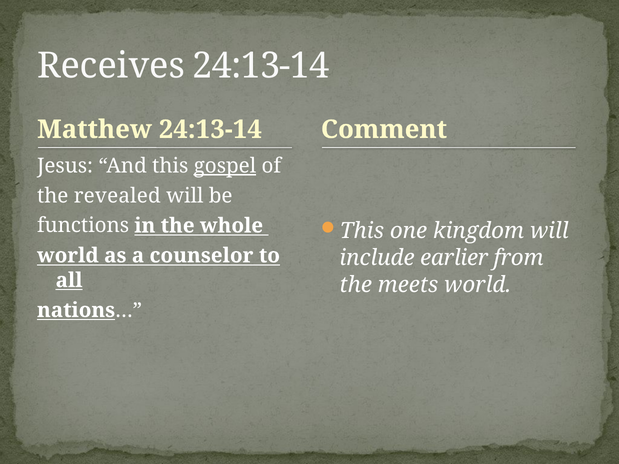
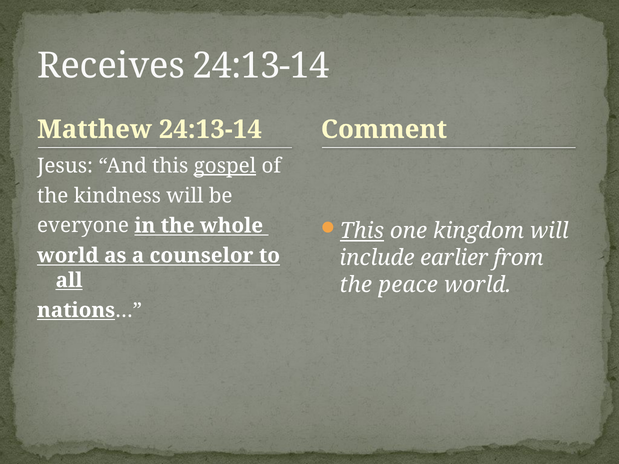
revealed: revealed -> kindness
functions: functions -> everyone
This at (362, 231) underline: none -> present
meets: meets -> peace
